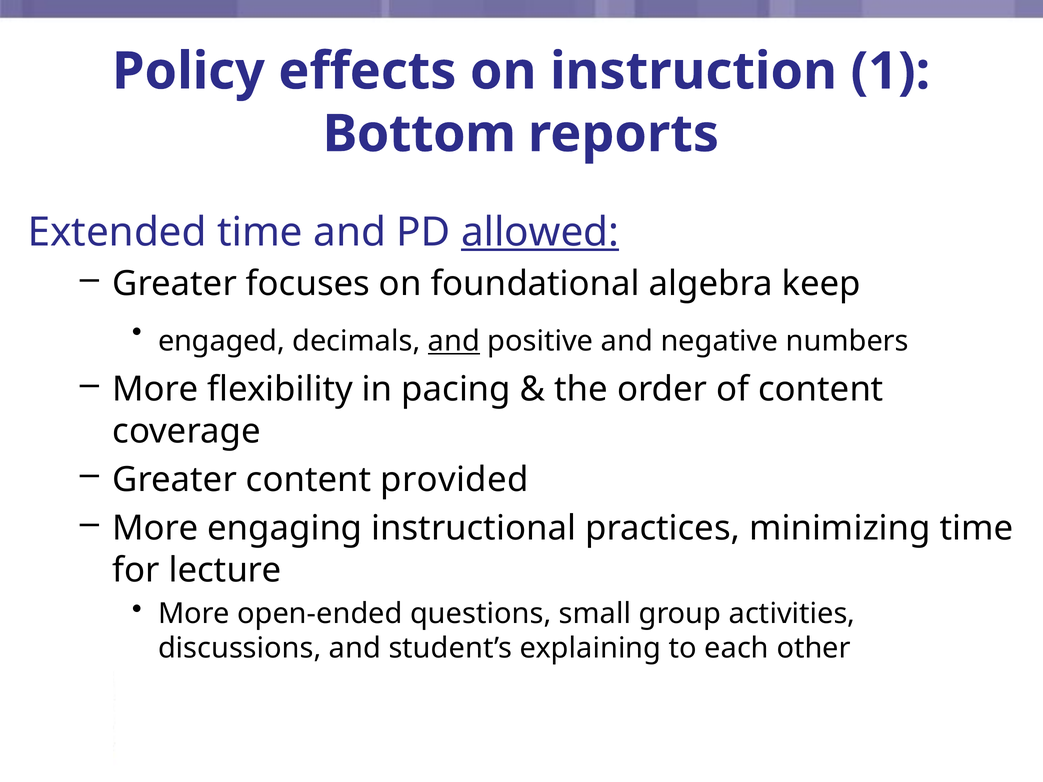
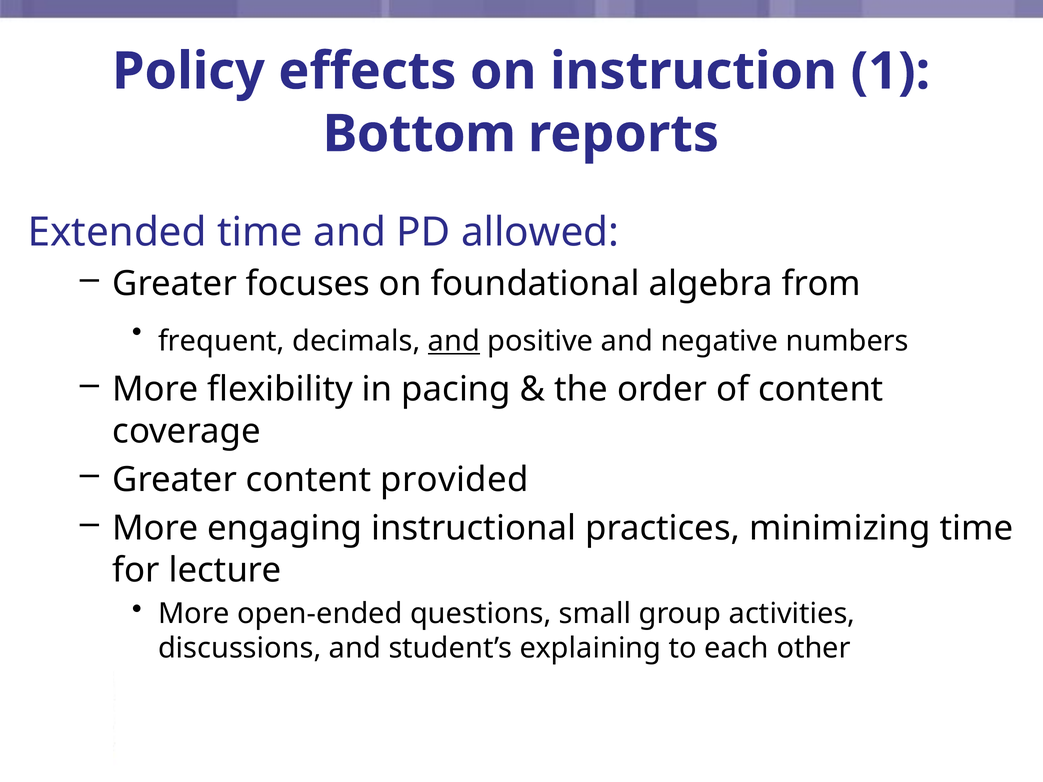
allowed underline: present -> none
keep: keep -> from
engaged: engaged -> frequent
